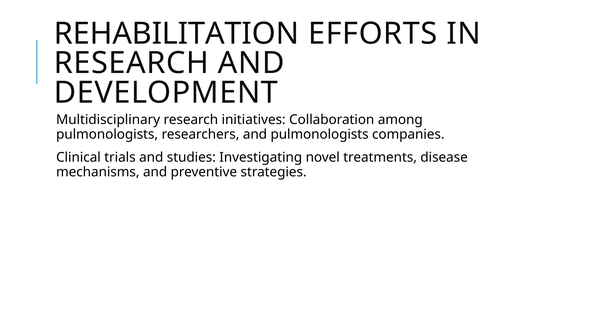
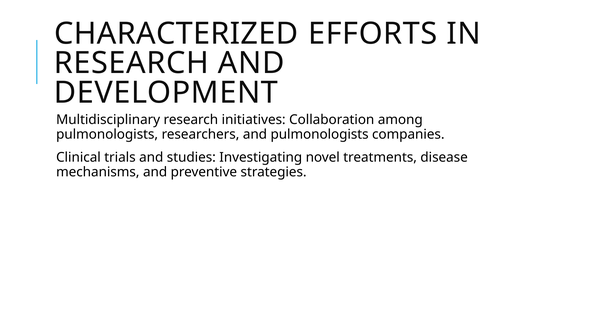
REHABILITATION: REHABILITATION -> CHARACTERIZED
